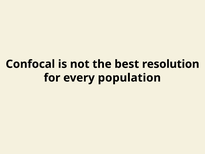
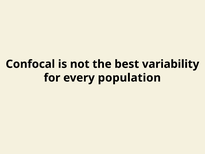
resolution: resolution -> variability
